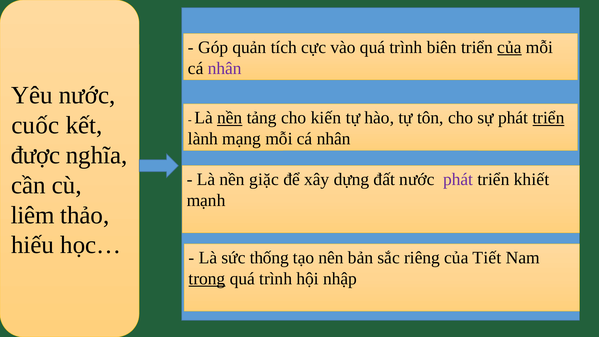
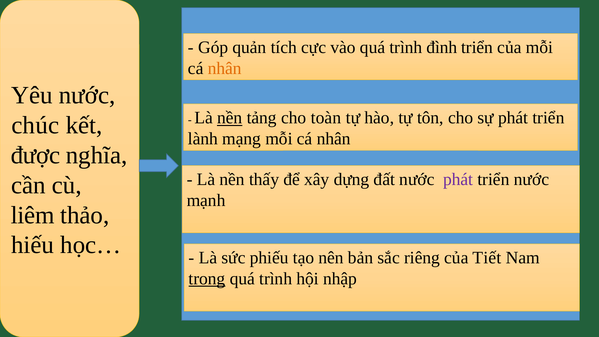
biên: biên -> đình
của at (509, 47) underline: present -> none
nhân at (225, 68) colour: purple -> orange
cuốc: cuốc -> chúc
kiến: kiến -> toàn
triển at (548, 118) underline: present -> none
giặc: giặc -> thấy
triển khiết: khiết -> nước
thống: thống -> phiếu
